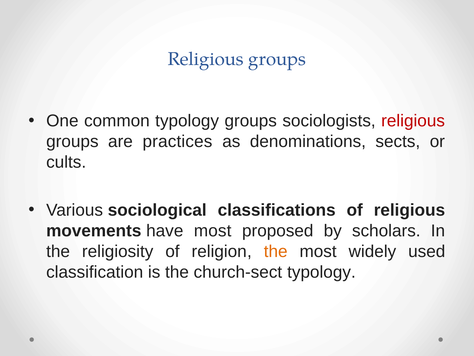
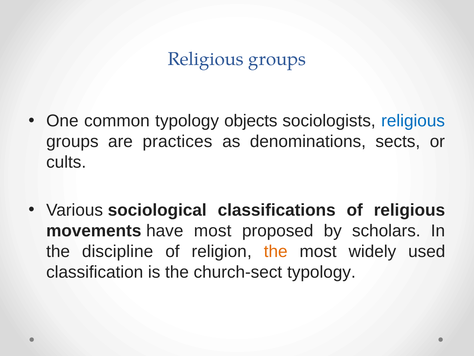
typology groups: groups -> objects
religious at (413, 121) colour: red -> blue
religiosity: religiosity -> discipline
